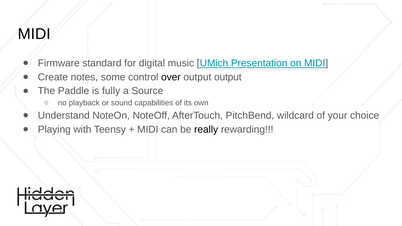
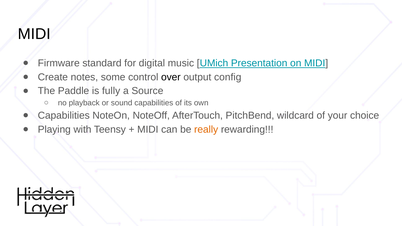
output output: output -> config
Understand at (64, 116): Understand -> Capabilities
really colour: black -> orange
